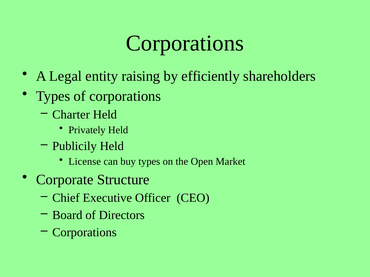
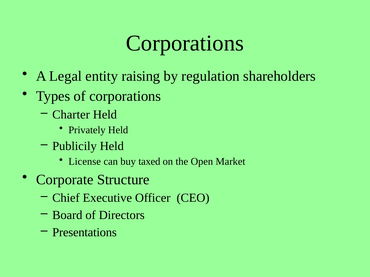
efficiently: efficiently -> regulation
buy types: types -> taxed
Corporations at (84, 233): Corporations -> Presentations
